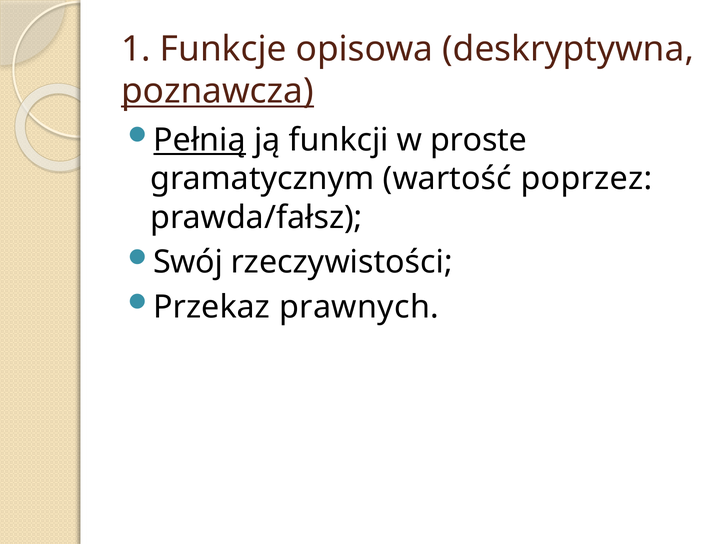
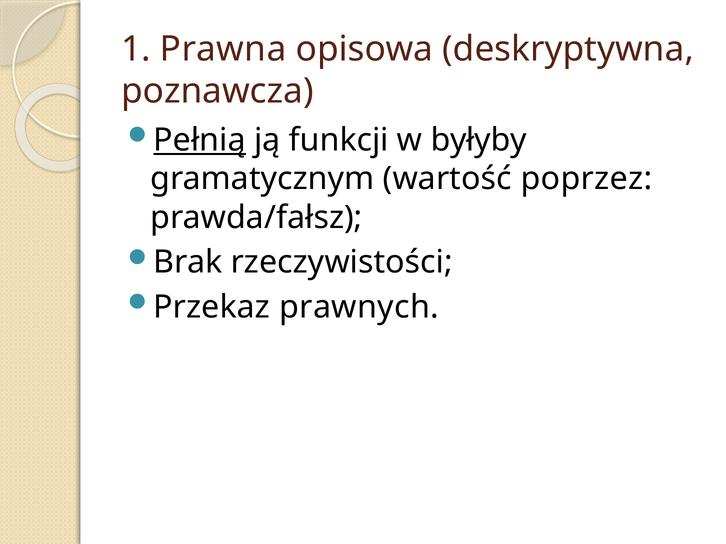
Funkcje: Funkcje -> Prawna
poznawcza underline: present -> none
proste: proste -> byłyby
Swój: Swój -> Brak
